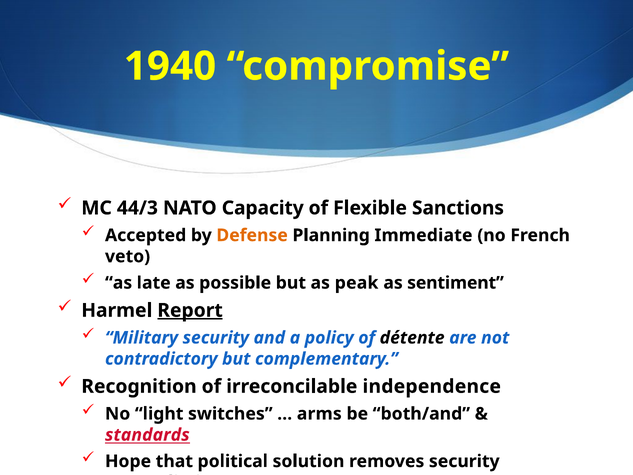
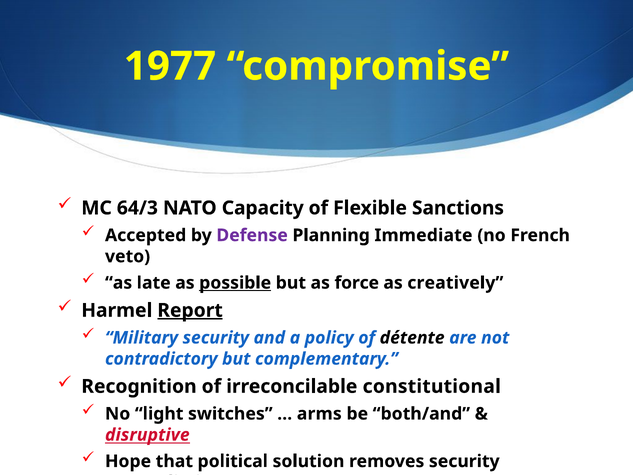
1940: 1940 -> 1977
44/3: 44/3 -> 64/3
Defense colour: orange -> purple
possible underline: none -> present
peak: peak -> force
sentiment: sentiment -> creatively
independence: independence -> constitutional
standards: standards -> disruptive
